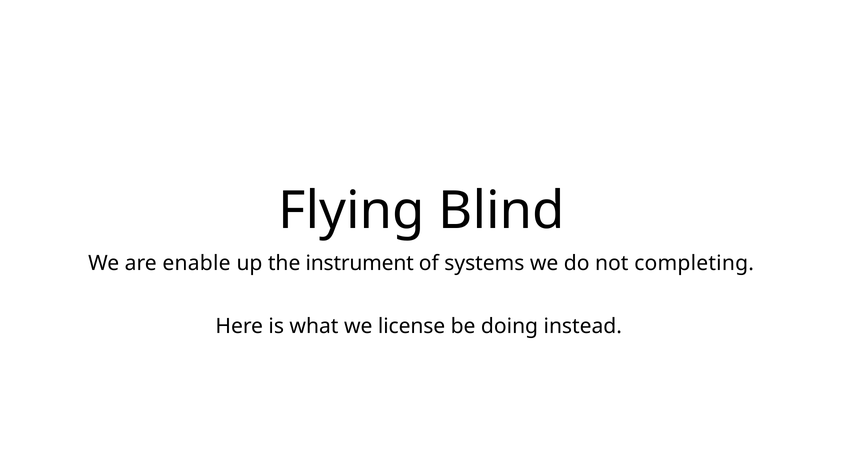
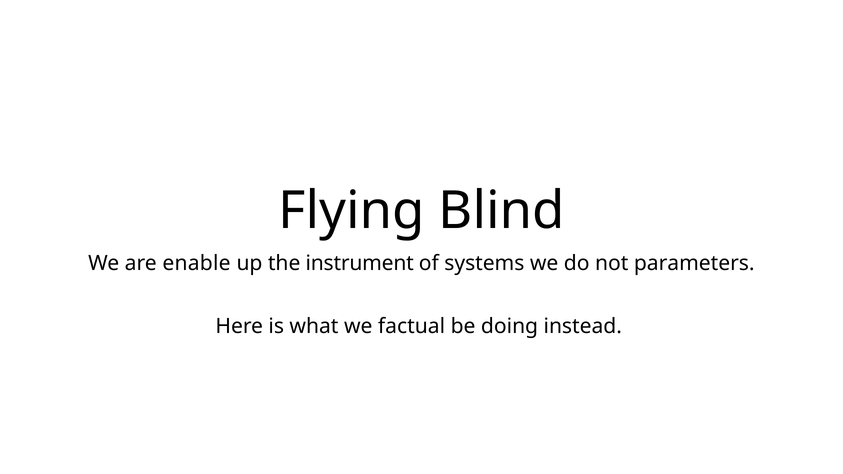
completing: completing -> parameters
license: license -> factual
